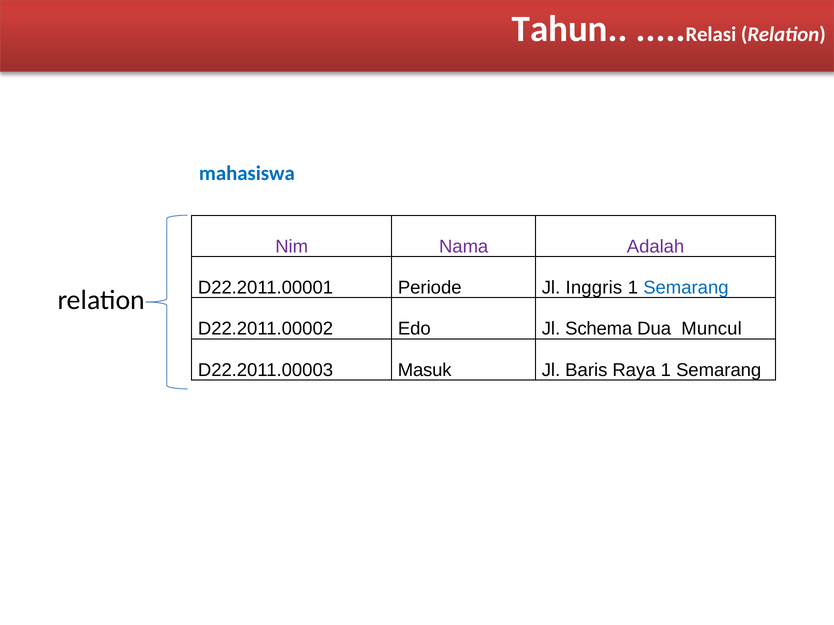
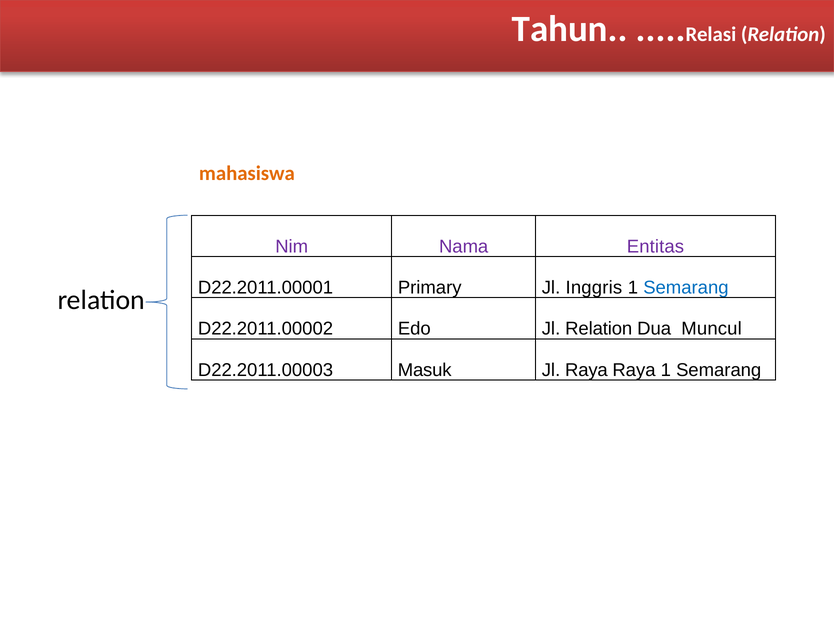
mahasiswa colour: blue -> orange
Adalah: Adalah -> Entitas
Periode: Periode -> Primary
Jl Schema: Schema -> Relation
Jl Baris: Baris -> Raya
